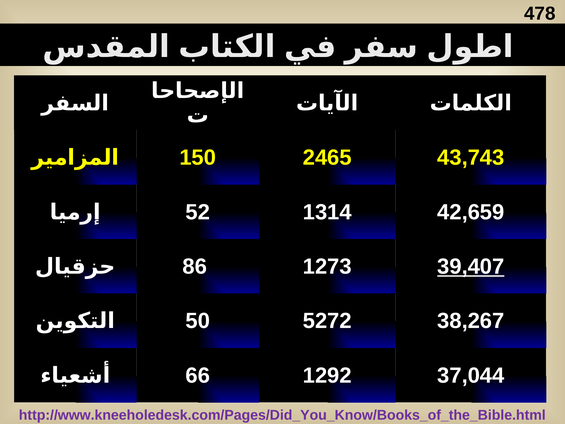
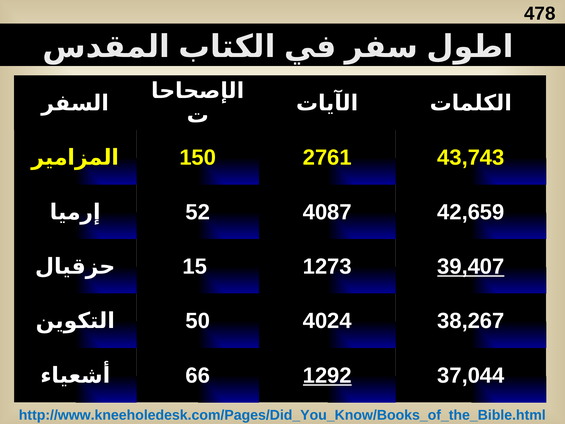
2465: 2465 -> 2761
1314: 1314 -> 4087
86: 86 -> 15
5272: 5272 -> 4024
1292 underline: none -> present
http://www.kneeholedesk.com/Pages/Did_You_Know/Books_of_the_Bible.html colour: purple -> blue
